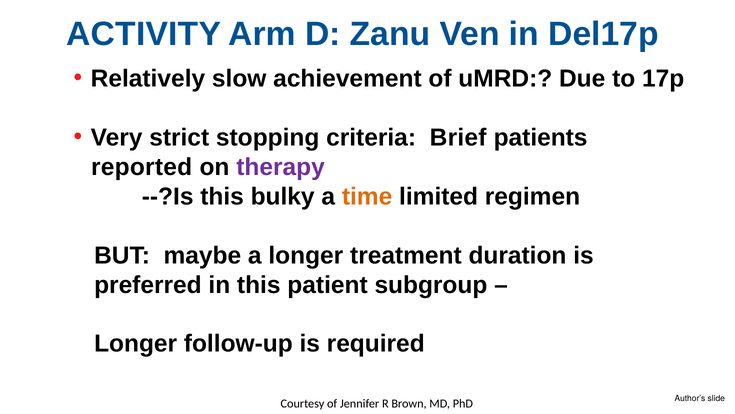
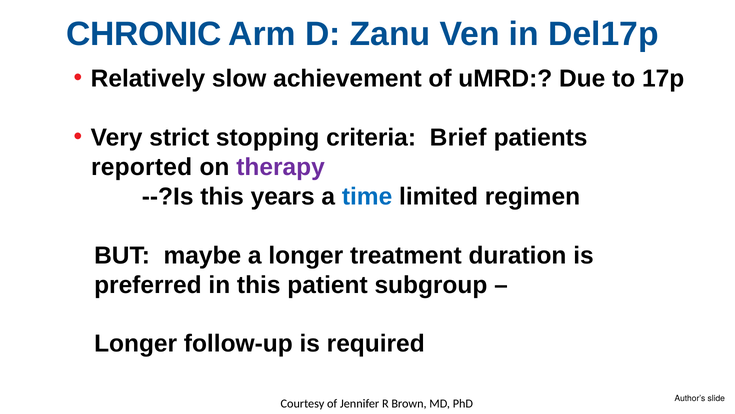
ACTIVITY: ACTIVITY -> CHRONIC
bulky: bulky -> years
time colour: orange -> blue
